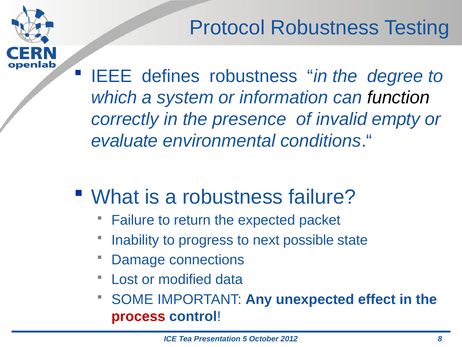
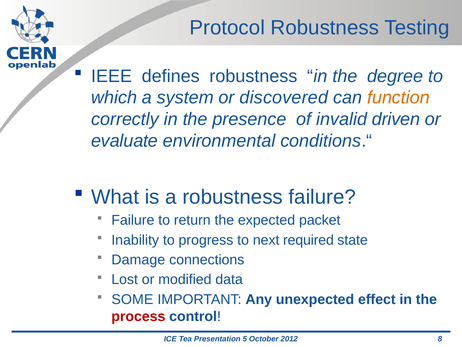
information: information -> discovered
function colour: black -> orange
empty: empty -> driven
possible: possible -> required
